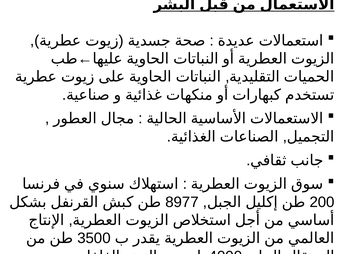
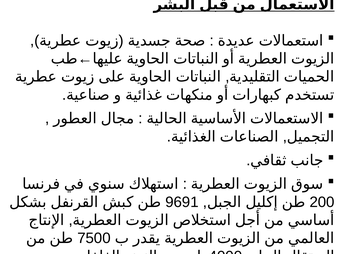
8977: 8977 -> 9691
3500: 3500 -> 7500
